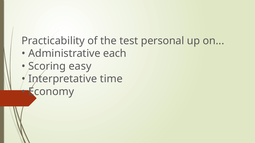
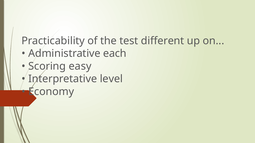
personal: personal -> different
time: time -> level
